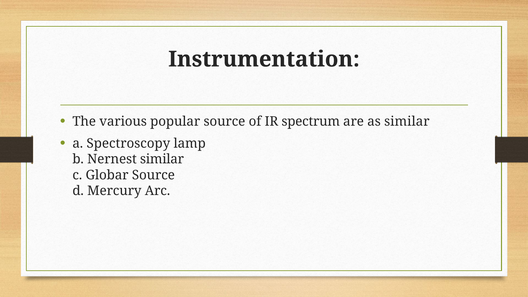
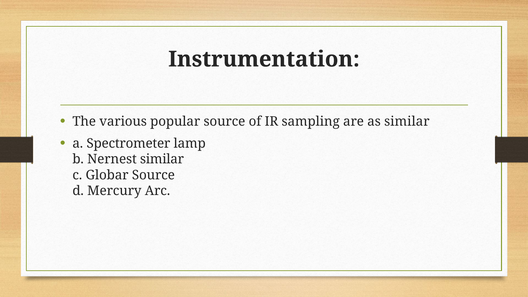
spectrum: spectrum -> sampling
Spectroscopy: Spectroscopy -> Spectrometer
